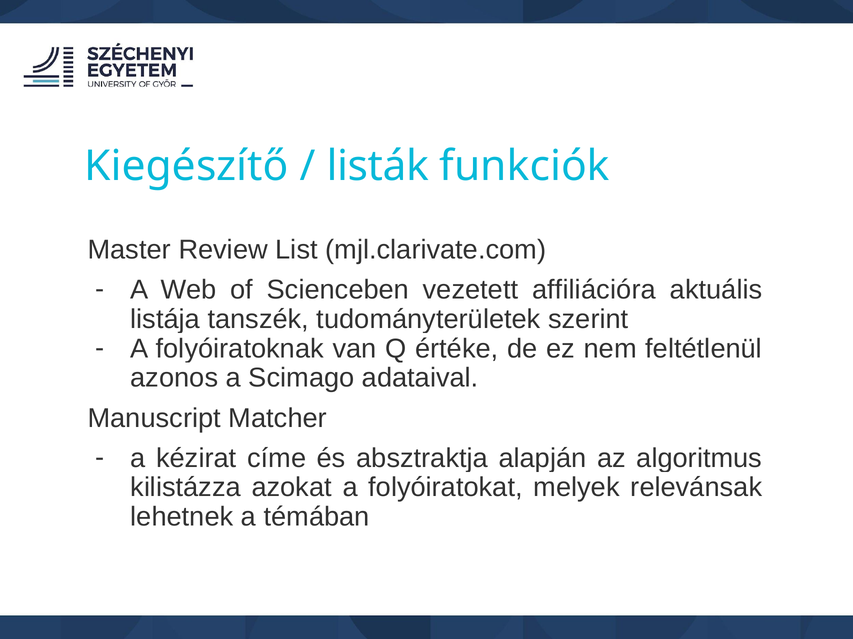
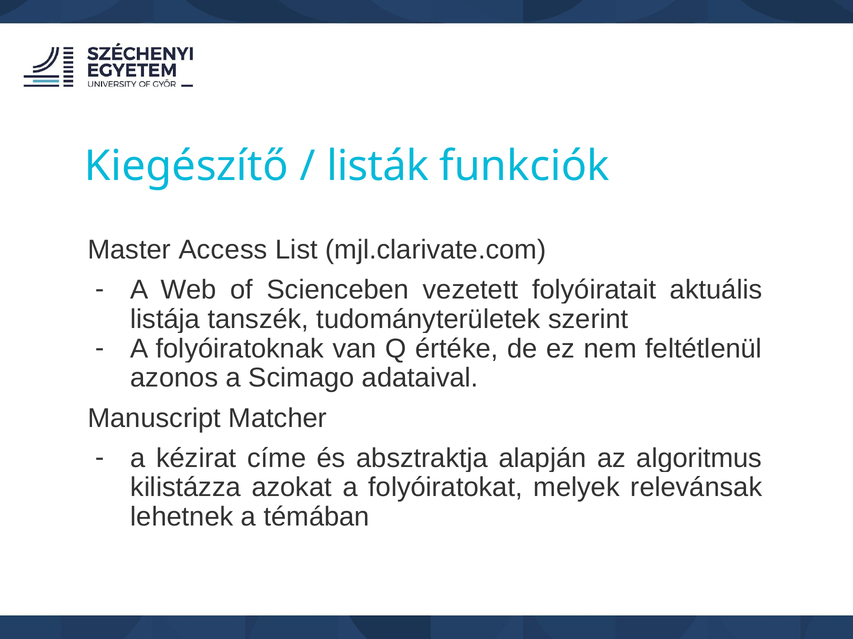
Review: Review -> Access
affiliációra: affiliációra -> folyóiratait
